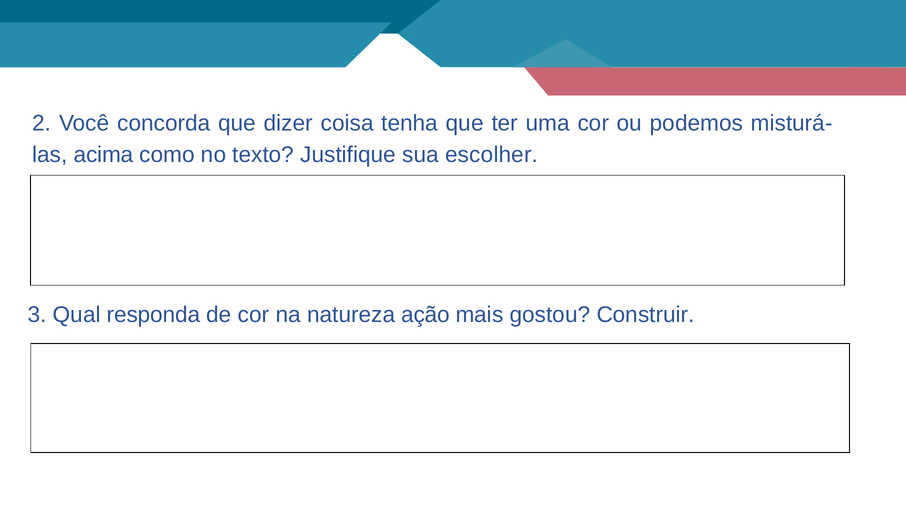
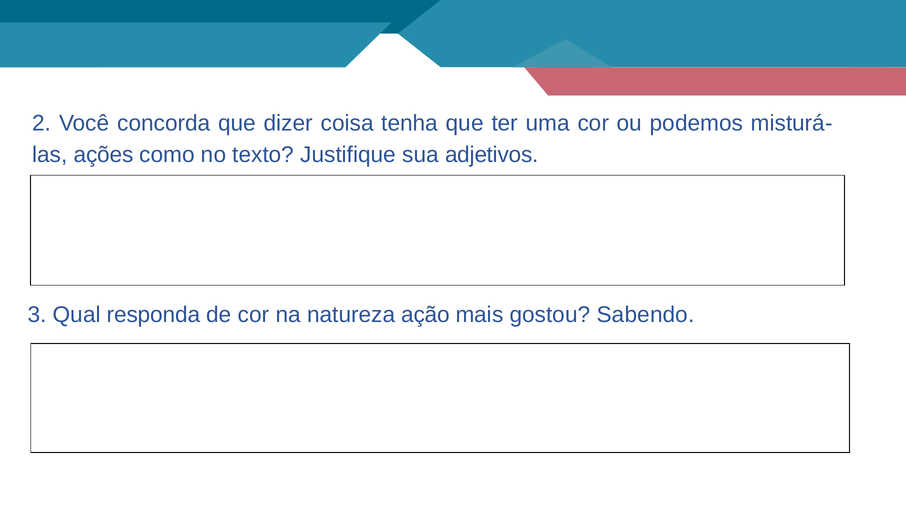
acima: acima -> ações
escolher: escolher -> adjetivos
Construir: Construir -> Sabendo
